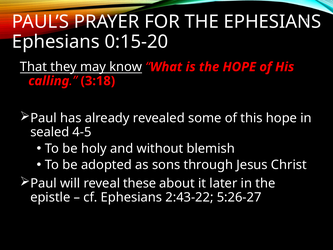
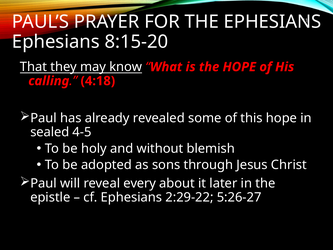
0:15-20: 0:15-20 -> 8:15-20
3:18: 3:18 -> 4:18
these: these -> every
2:43-22: 2:43-22 -> 2:29-22
